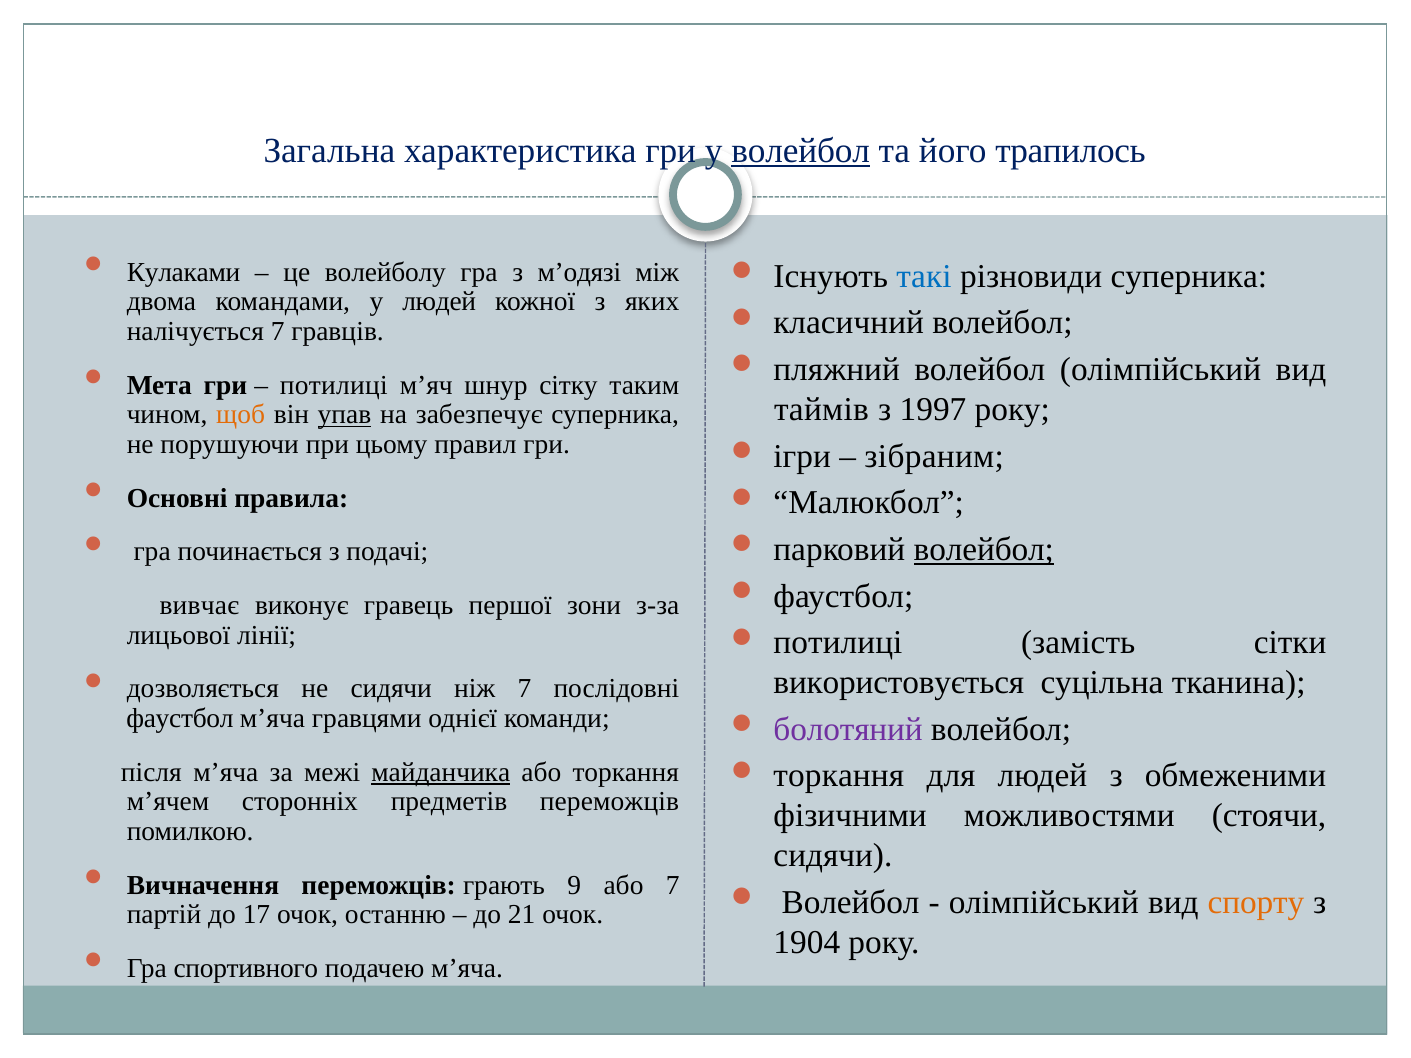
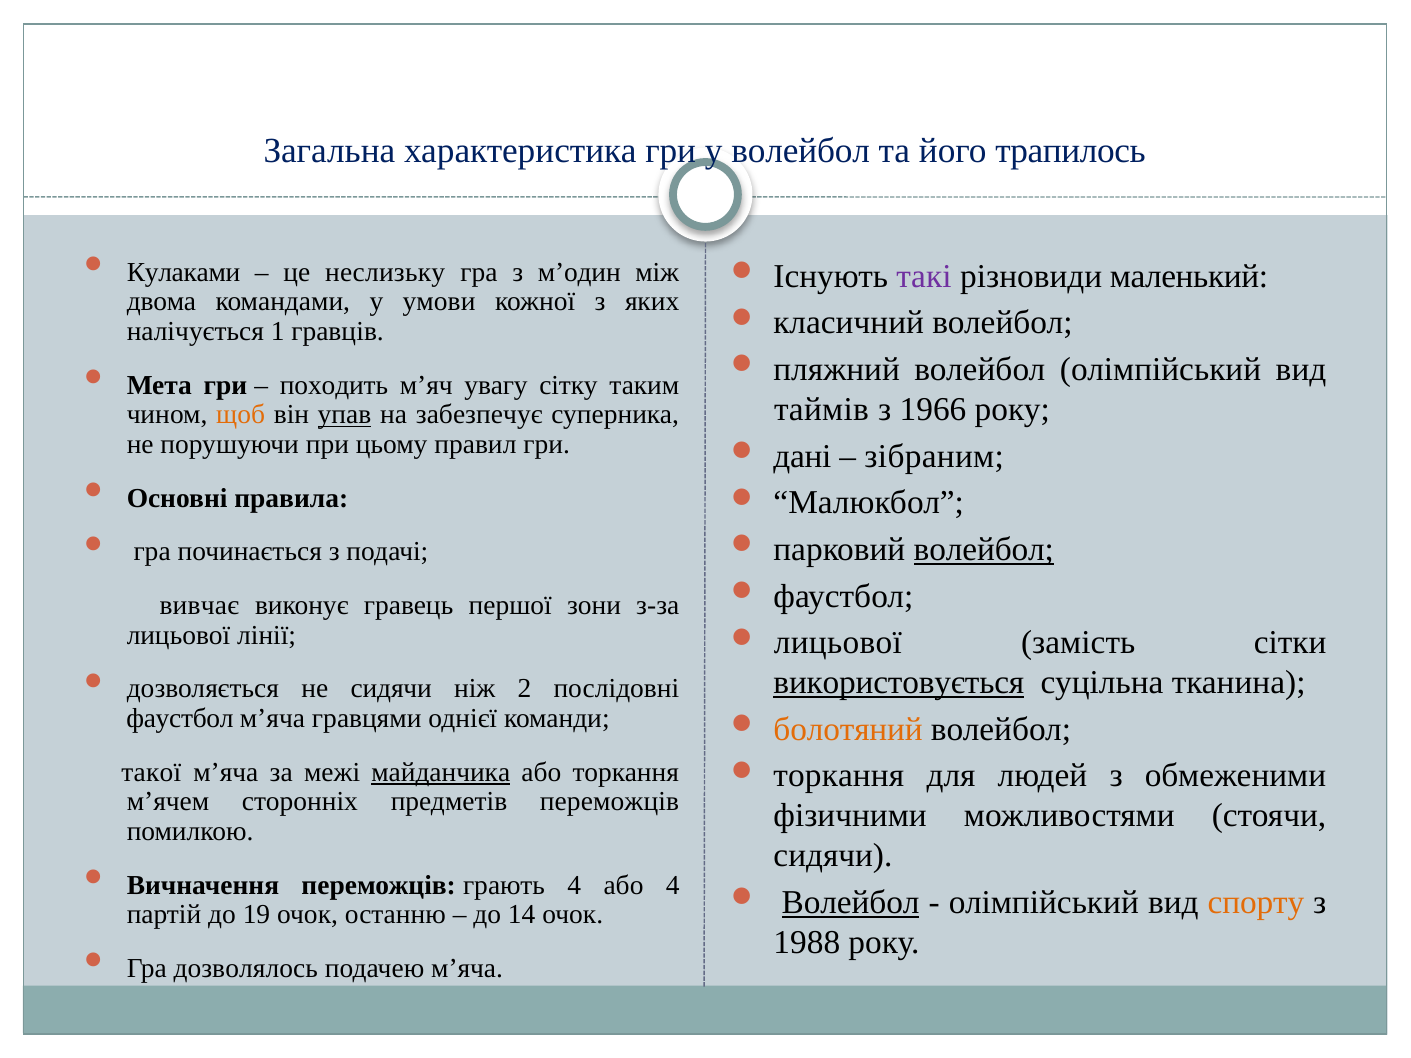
волейбол at (801, 150) underline: present -> none
волейболу: волейболу -> неслизьку
м’одязі: м’одязі -> м’один
такі colour: blue -> purple
різновиди суперника: суперника -> маленький
у людей: людей -> умови
налічується 7: 7 -> 1
потилиці at (334, 385): потилиці -> походить
шнур: шнур -> увагу
1997: 1997 -> 1966
ігри: ігри -> дані
потилиці at (838, 643): потилиці -> лицьової
використовується underline: none -> present
ніж 7: 7 -> 2
болотяний colour: purple -> orange
після: після -> такої
грають 9: 9 -> 4
або 7: 7 -> 4
Волейбол at (851, 903) underline: none -> present
17: 17 -> 19
21: 21 -> 14
1904: 1904 -> 1988
спортивного: спортивного -> дозволялось
